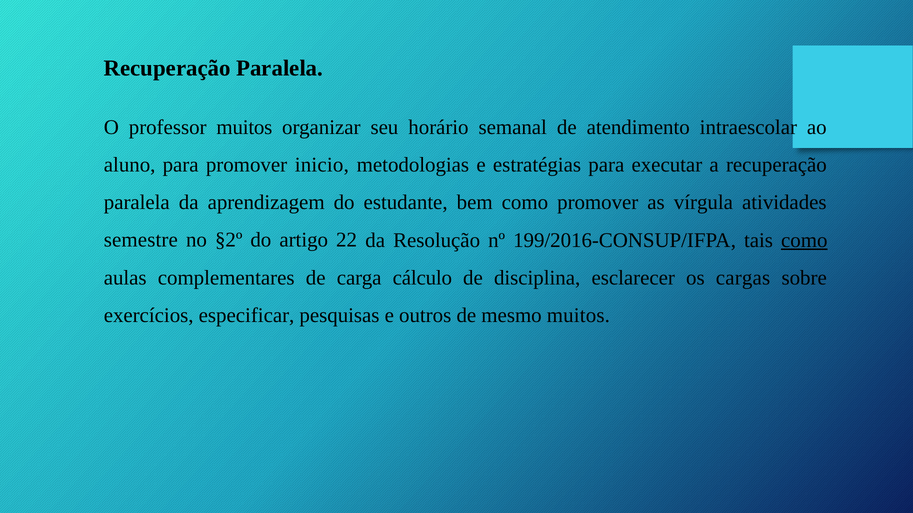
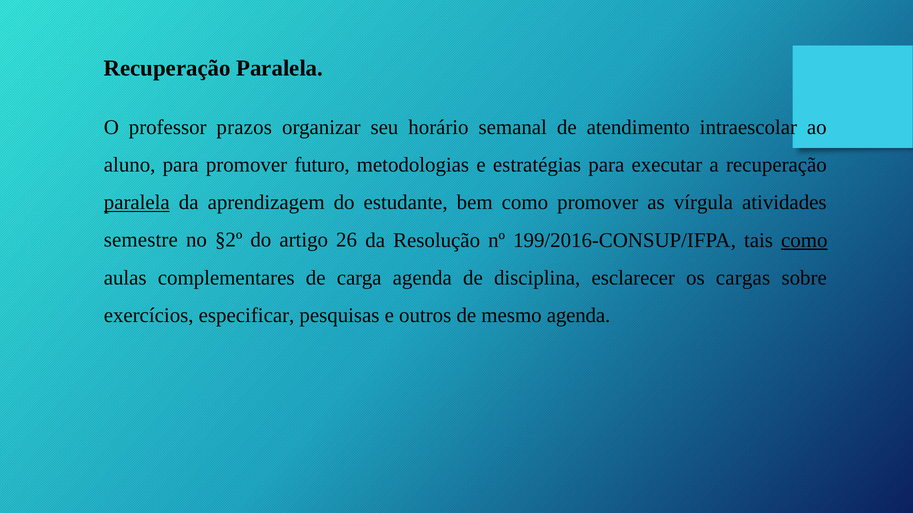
professor muitos: muitos -> prazos
inicio: inicio -> futuro
paralela at (137, 203) underline: none -> present
22: 22 -> 26
carga cálculo: cálculo -> agenda
mesmo muitos: muitos -> agenda
